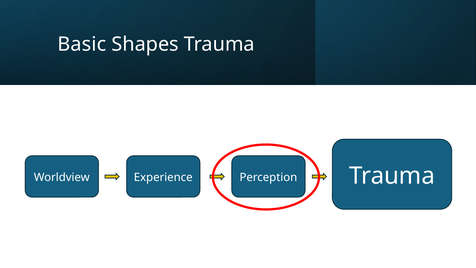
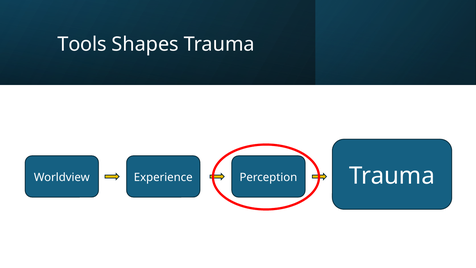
Basic: Basic -> Tools
